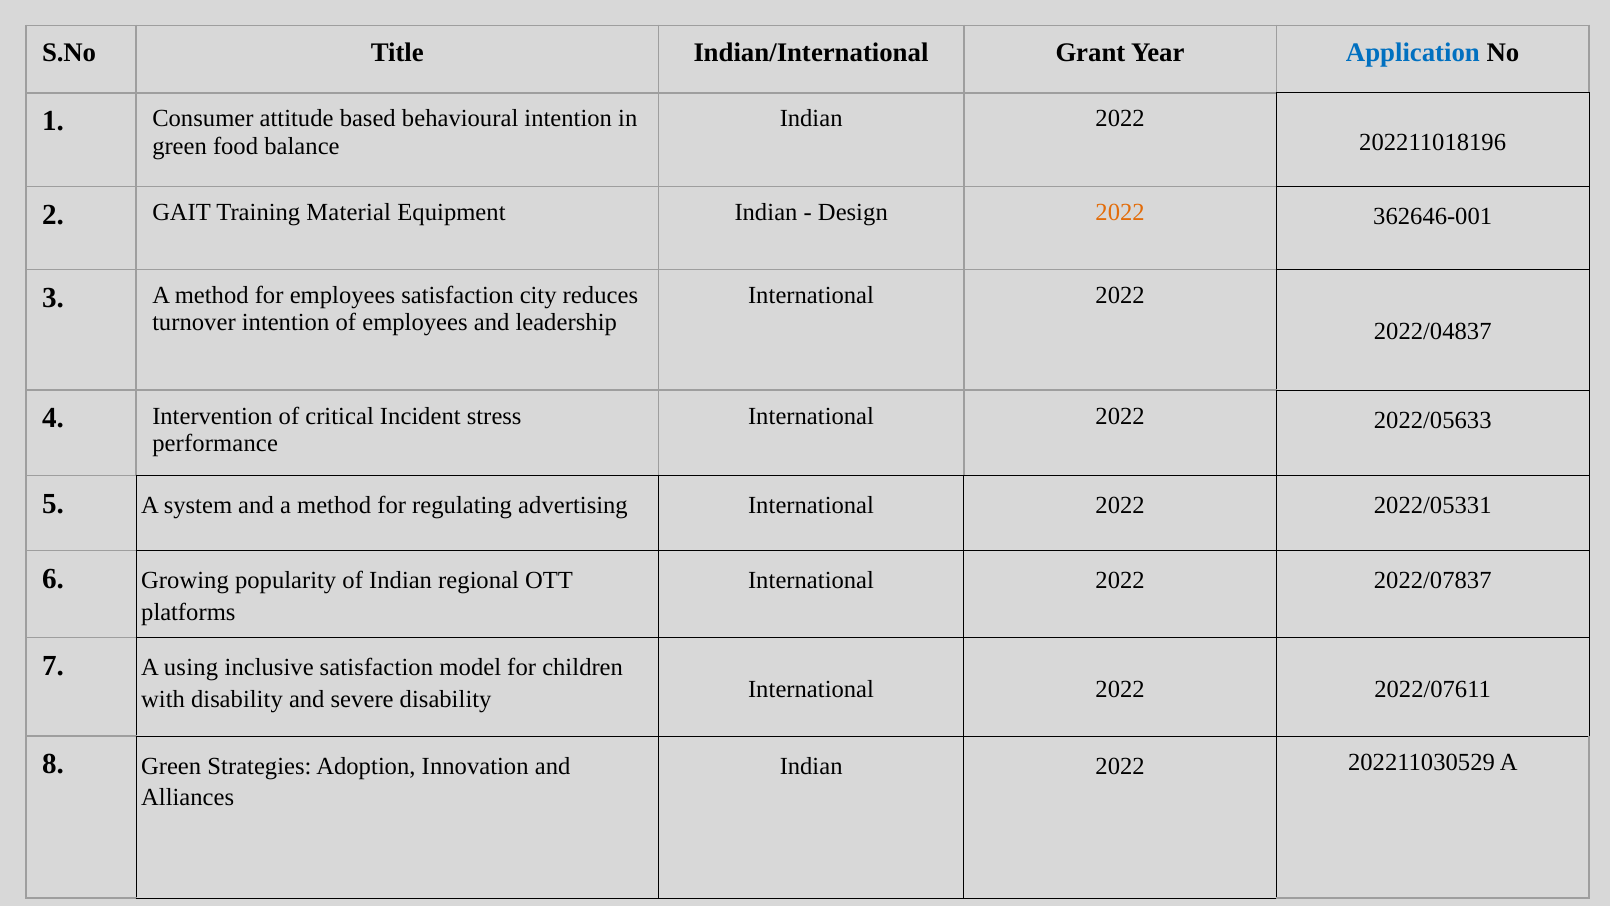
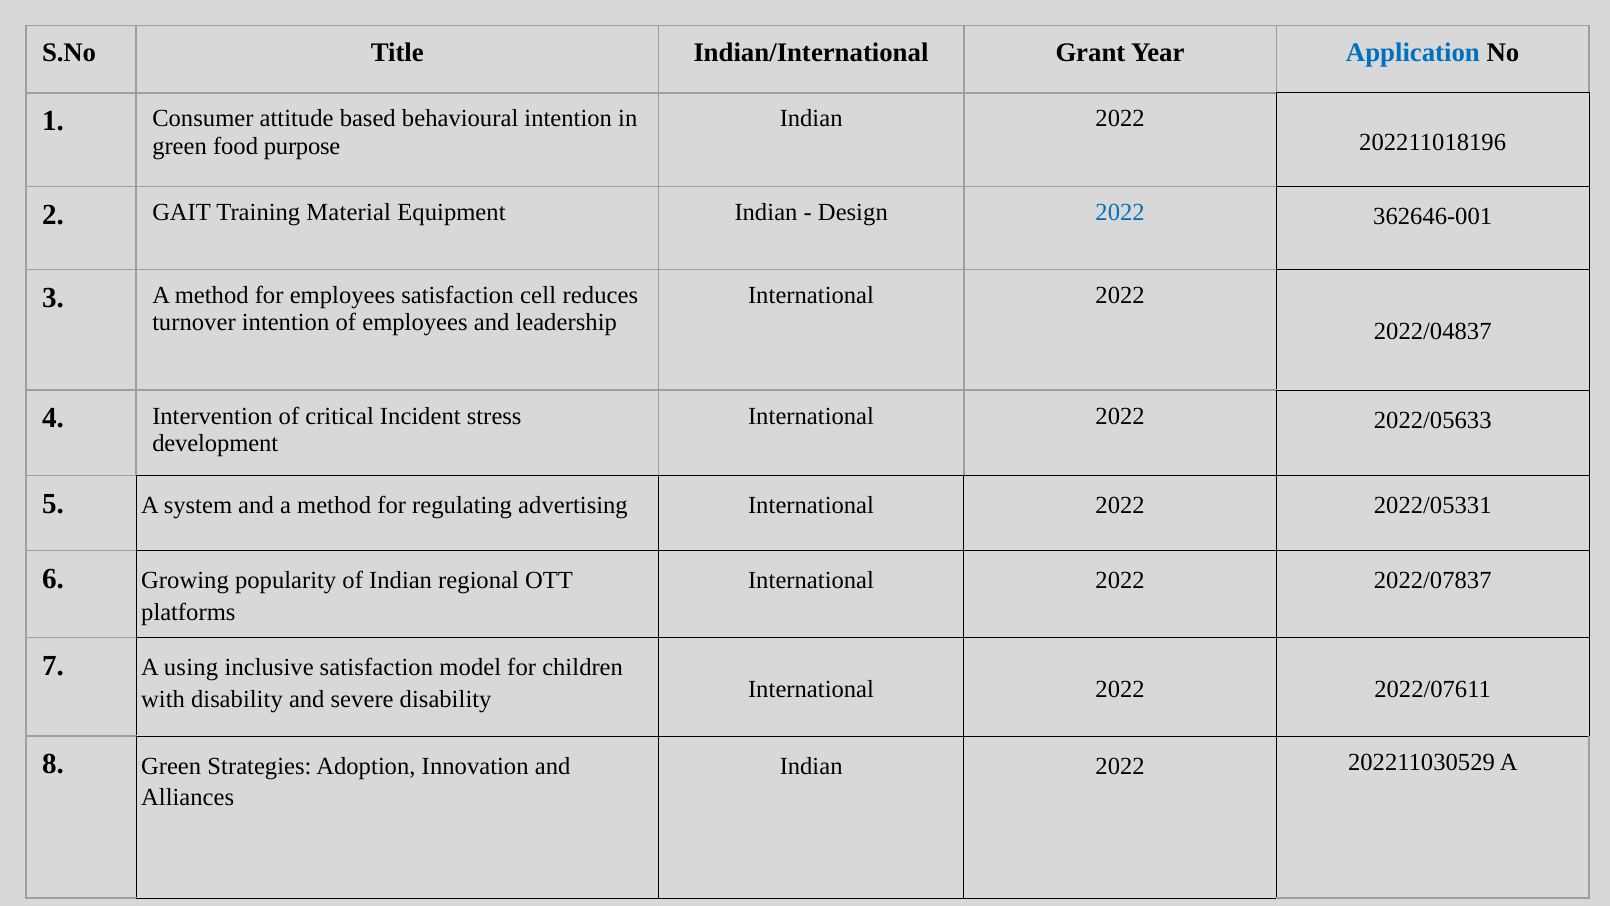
balance: balance -> purpose
2022 at (1120, 213) colour: orange -> blue
city: city -> cell
performance: performance -> development
